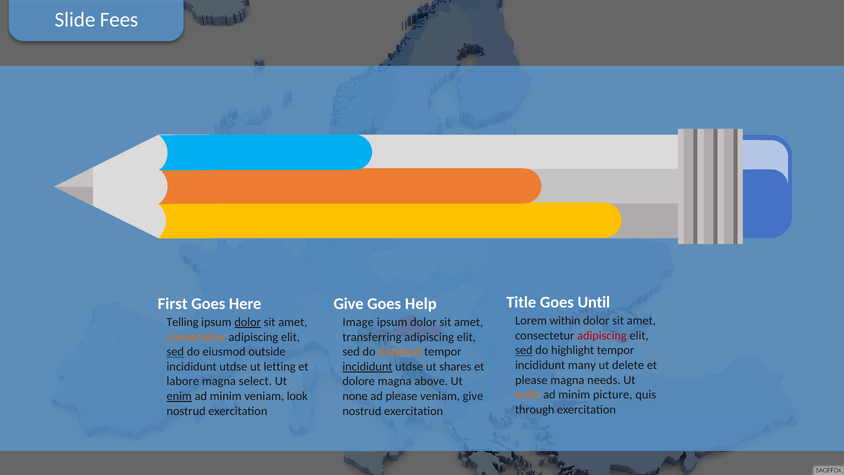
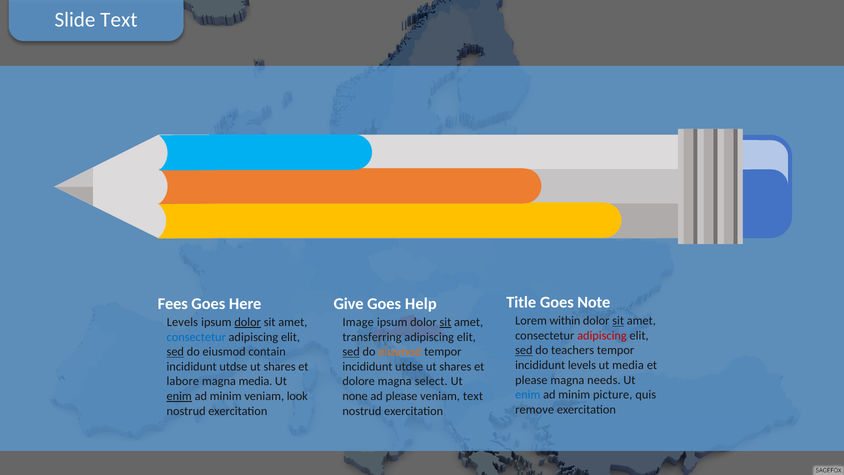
Slide Fees: Fees -> Text
Until: Until -> Note
First: First -> Fees
sit at (618, 321) underline: none -> present
Telling at (183, 322): Telling -> Levels
sit at (445, 322) underline: none -> present
consectetur at (196, 337) colour: orange -> blue
highlight: highlight -> teachers
outside: outside -> contain
sed at (351, 352) underline: none -> present
incididunt many: many -> levels
ut delete: delete -> media
letting at (280, 366): letting -> shares
incididunt at (367, 366) underline: present -> none
magna select: select -> media
above: above -> select
enim at (528, 395) colour: orange -> blue
veniam give: give -> text
through: through -> remove
